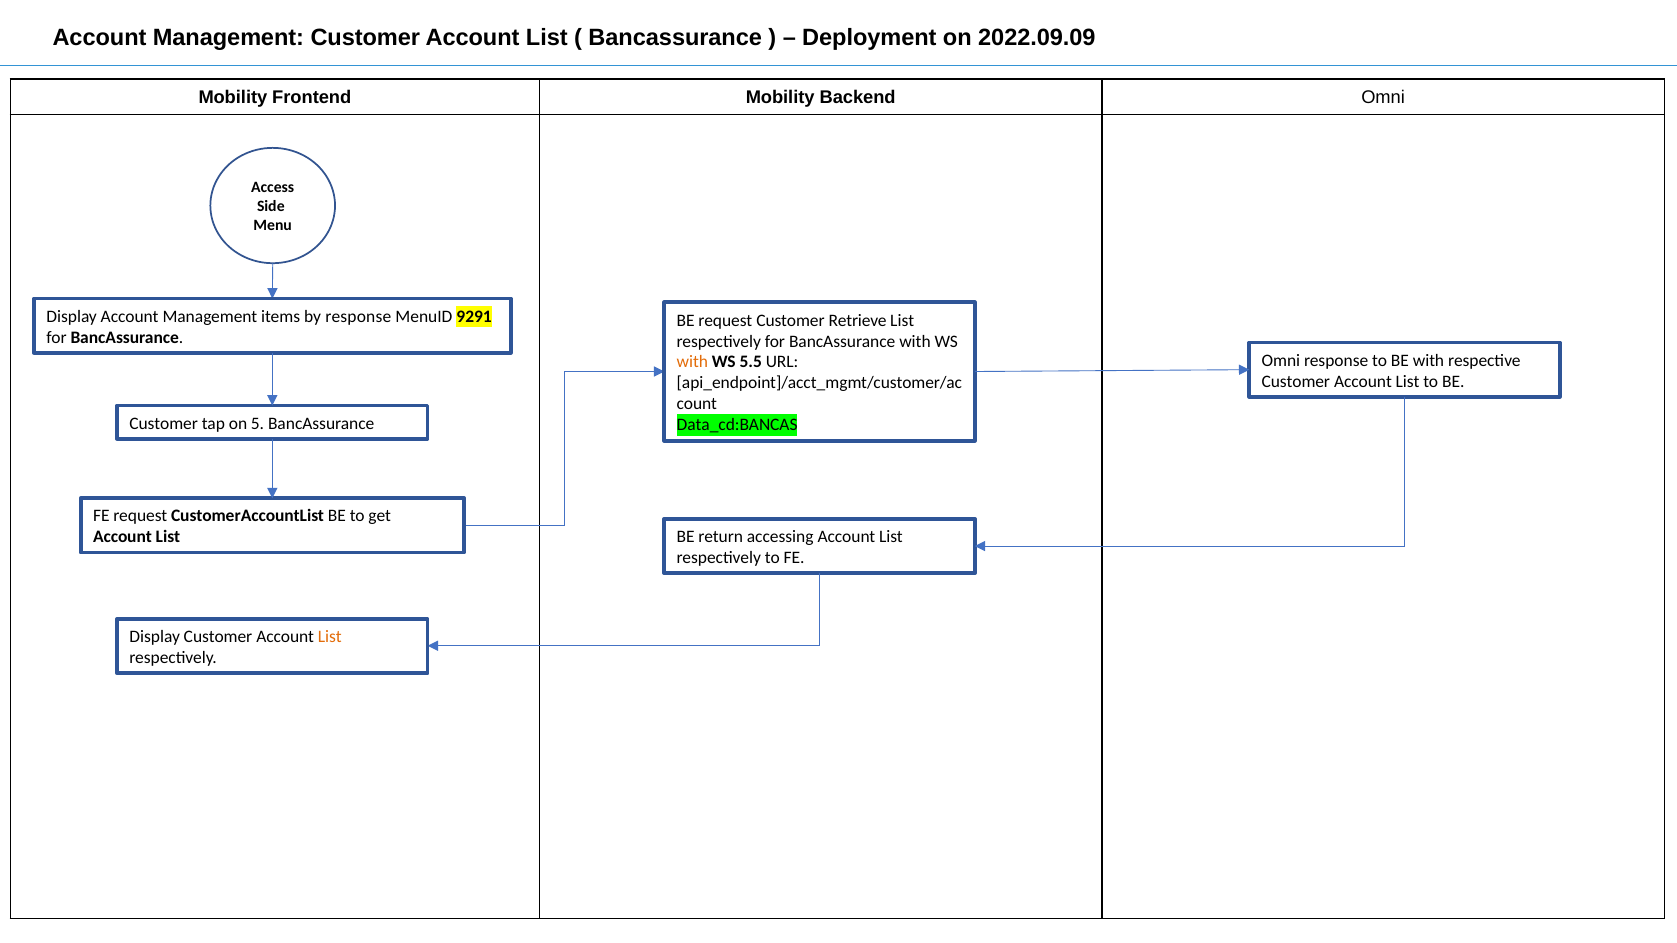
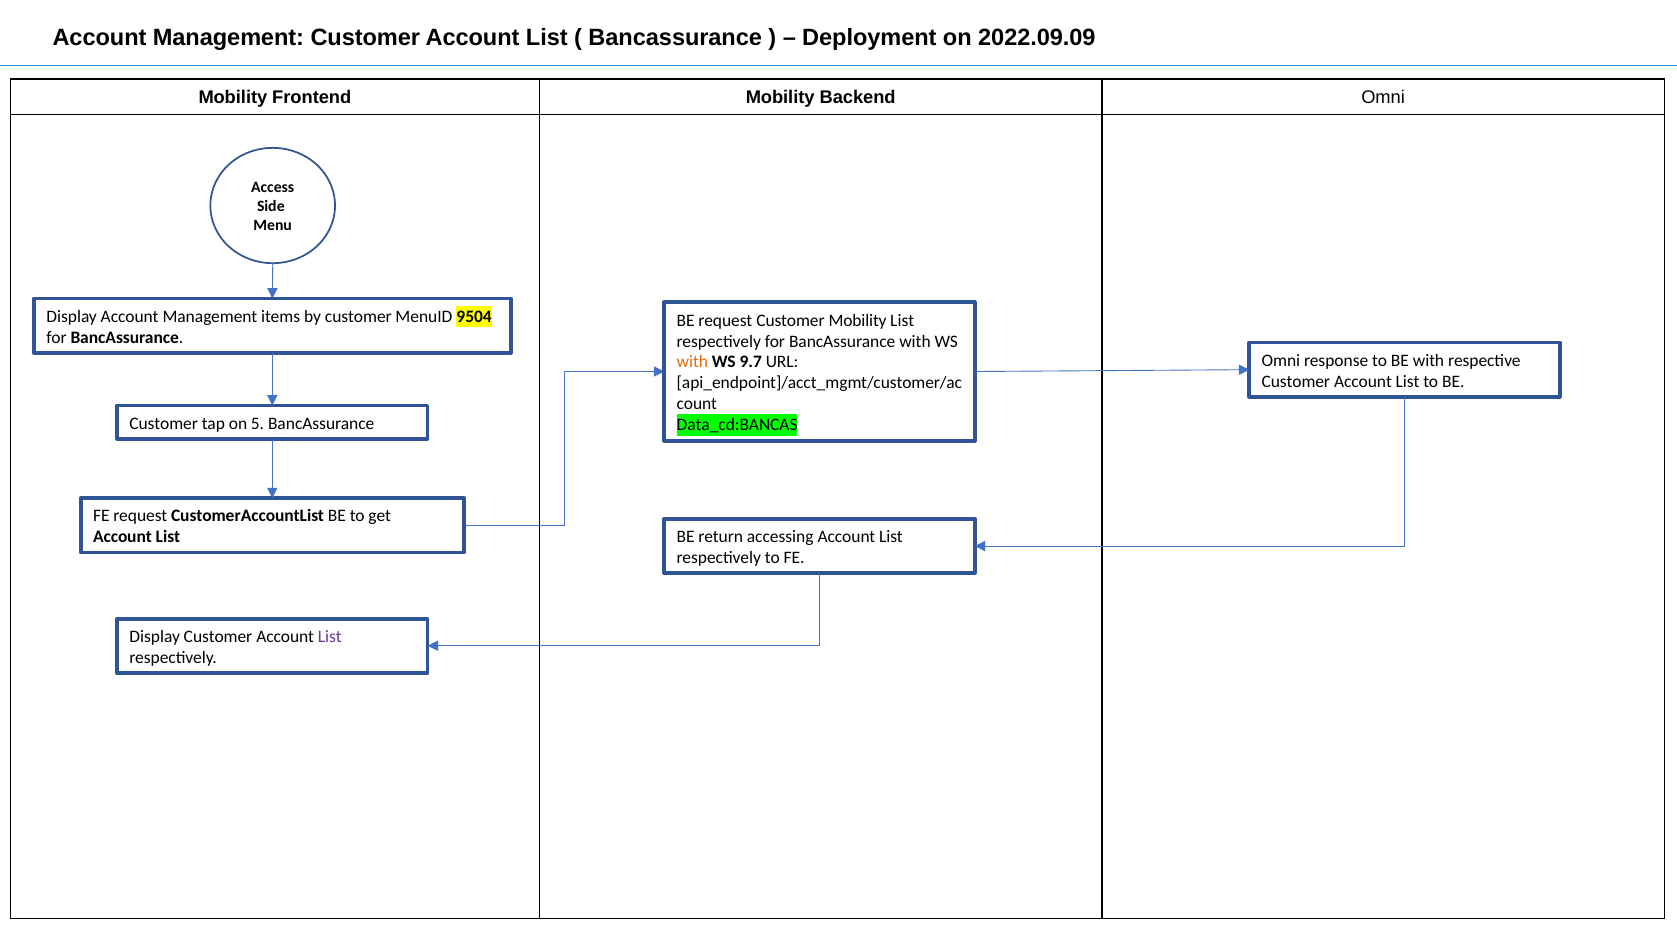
by response: response -> customer
9291: 9291 -> 9504
Customer Retrieve: Retrieve -> Mobility
5.5: 5.5 -> 9.7
List at (330, 637) colour: orange -> purple
